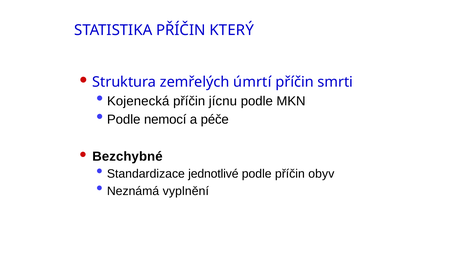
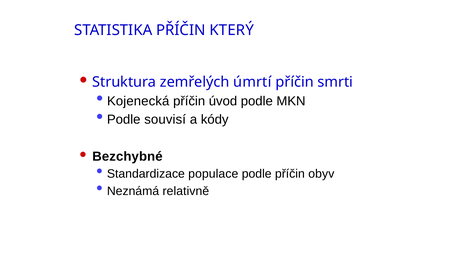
jícnu: jícnu -> úvod
nemocí: nemocí -> souvisí
péče: péče -> kódy
jednotlivé: jednotlivé -> populace
vyplnění: vyplnění -> relativně
